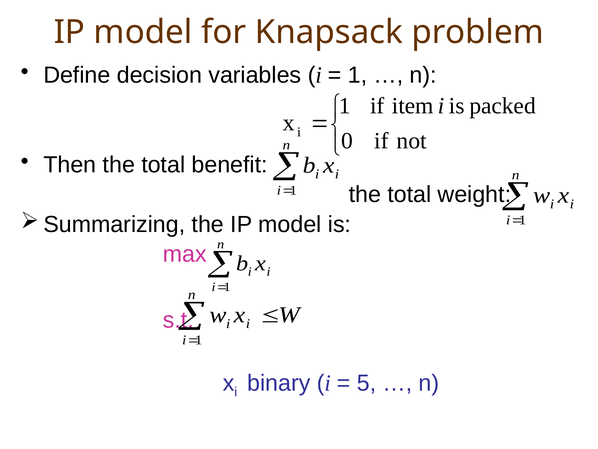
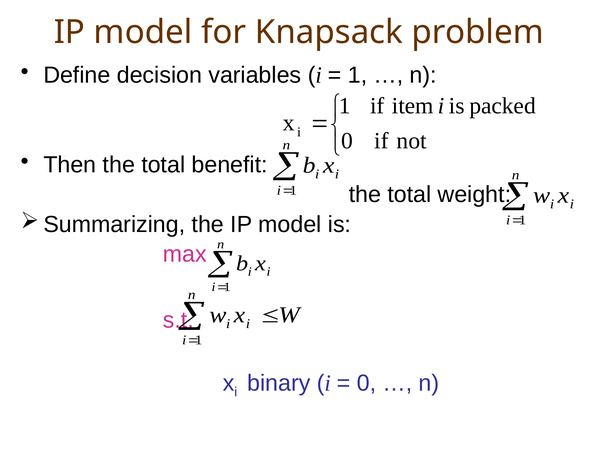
5 at (366, 383): 5 -> 0
